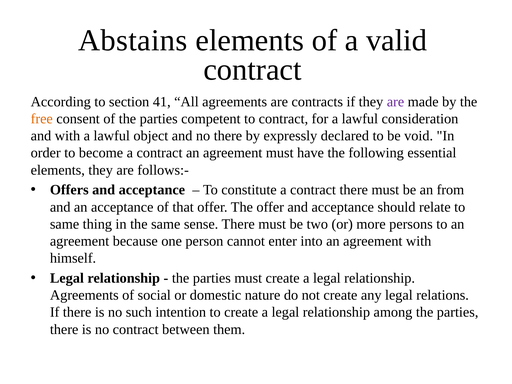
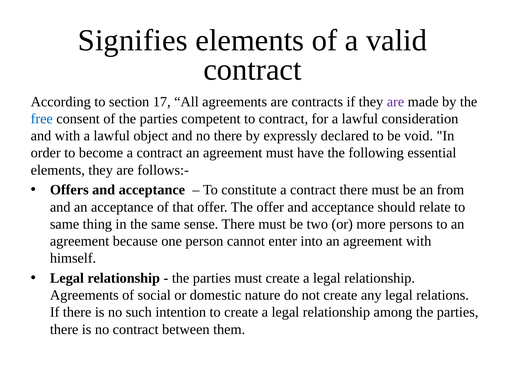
Abstains: Abstains -> Signifies
41: 41 -> 17
free colour: orange -> blue
